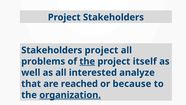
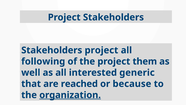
problems: problems -> following
the at (87, 61) underline: present -> none
itself: itself -> them
analyze: analyze -> generic
